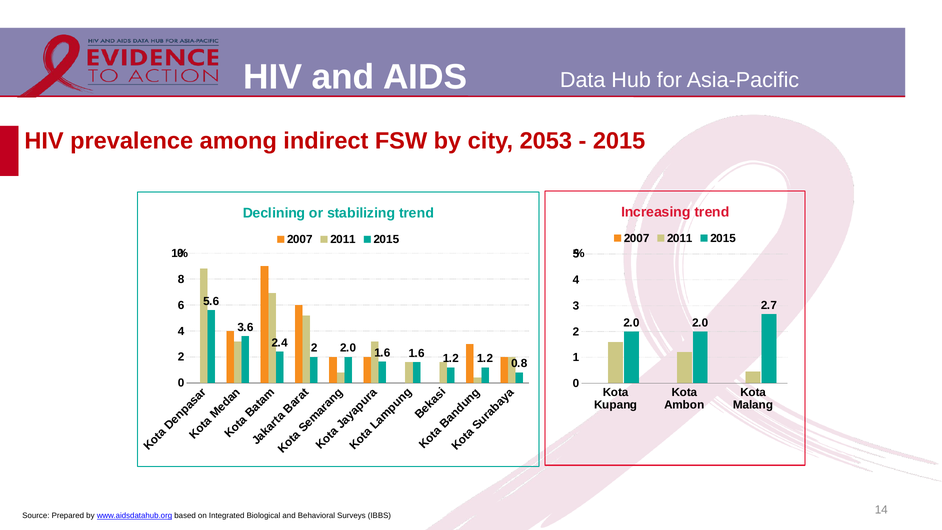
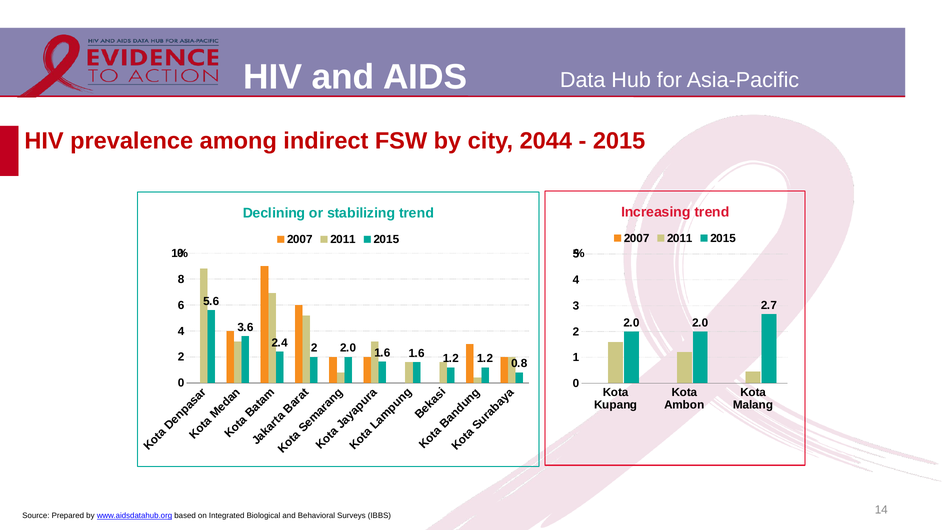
2053: 2053 -> 2044
